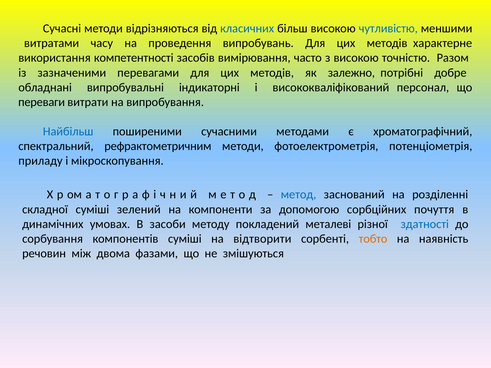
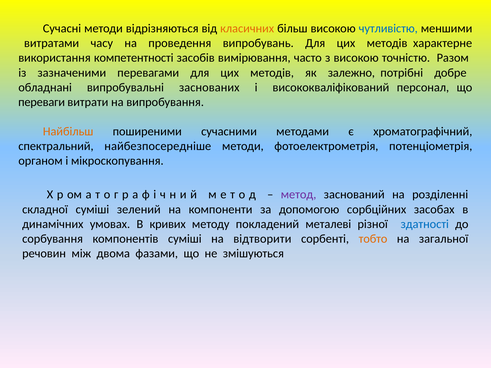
класичних colour: blue -> orange
індикаторні: індикаторні -> заснованих
Найбільш colour: blue -> orange
рефрактометричним: рефрактометричним -> найбезпосередніше
приладу: приладу -> органом
метод colour: blue -> purple
почуття: почуття -> засобах
засоби: засоби -> кривих
наявність: наявність -> загальної
